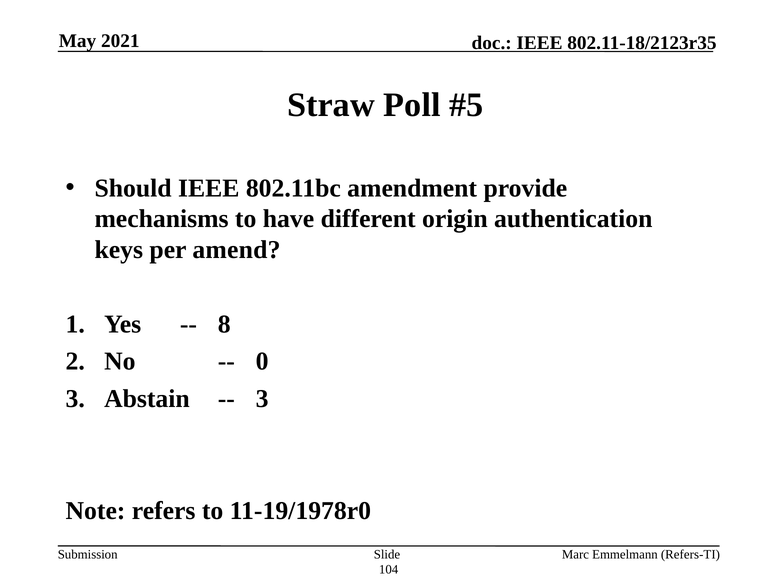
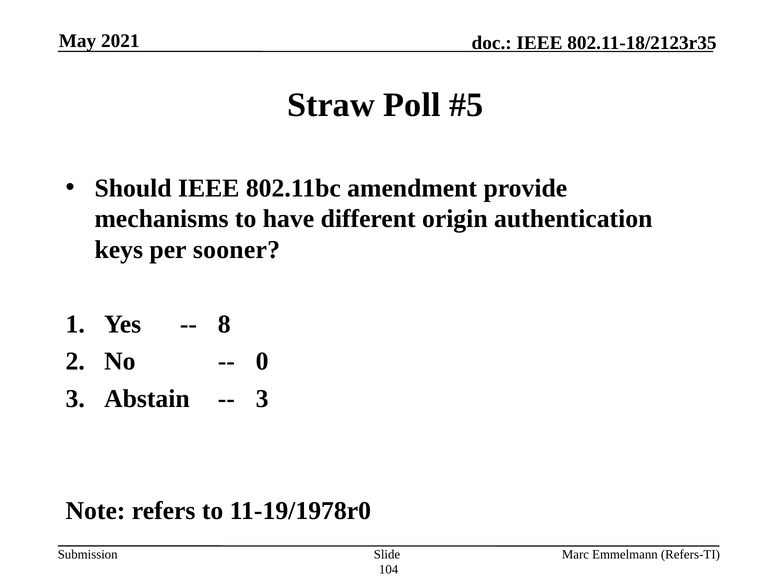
amend: amend -> sooner
